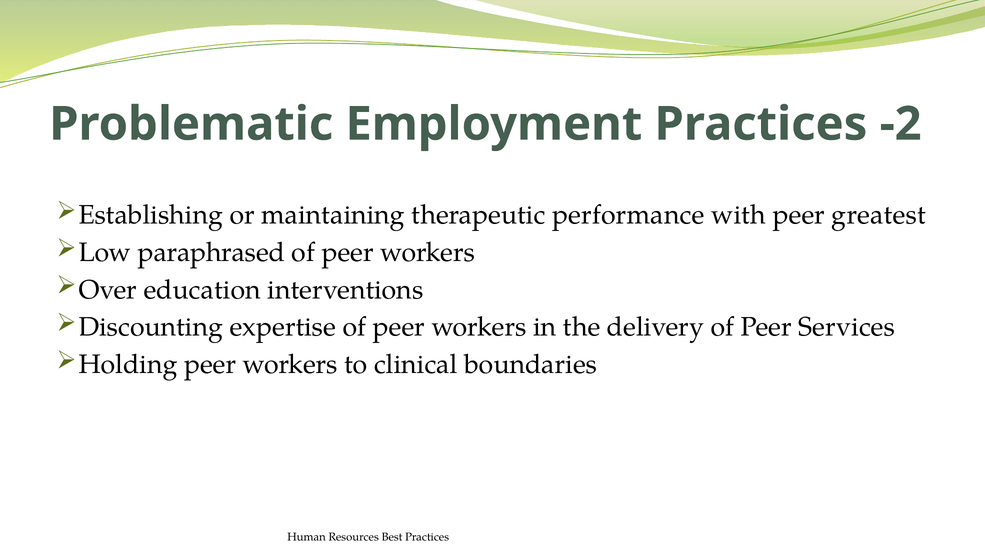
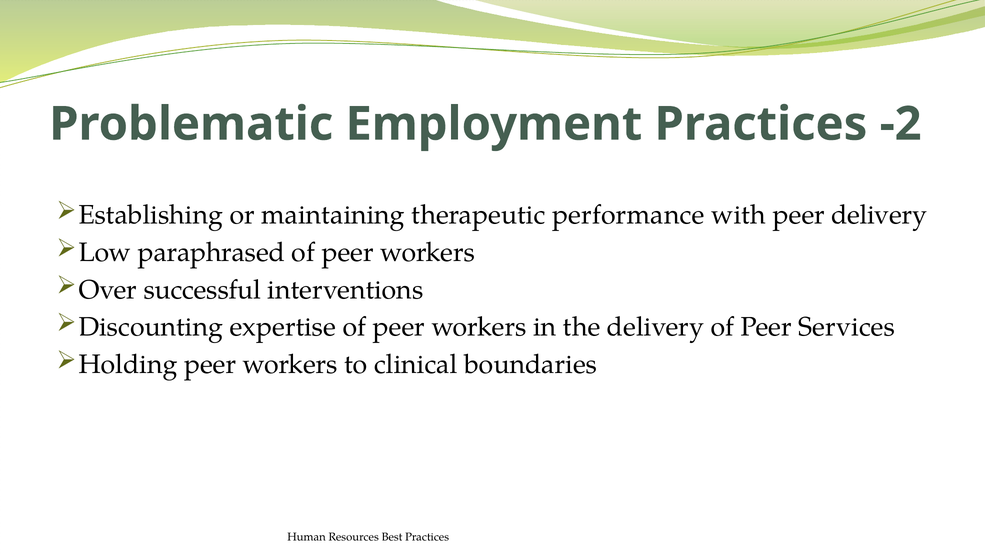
peer greatest: greatest -> delivery
education: education -> successful
